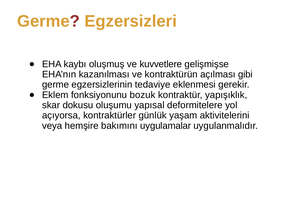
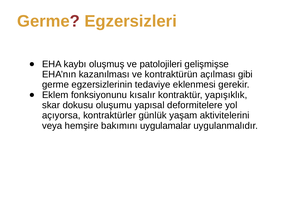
kuvvetlere: kuvvetlere -> patolojileri
bozuk: bozuk -> kısalır
